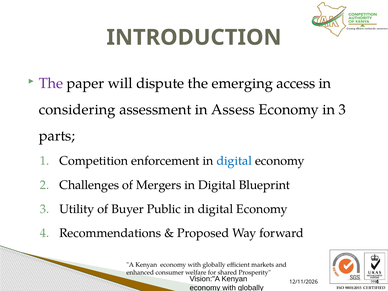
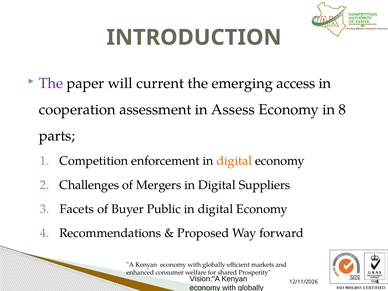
dispute: dispute -> current
considering: considering -> cooperation
in 3: 3 -> 8
digital at (234, 161) colour: blue -> orange
Blueprint: Blueprint -> Suppliers
Utility: Utility -> Facets
